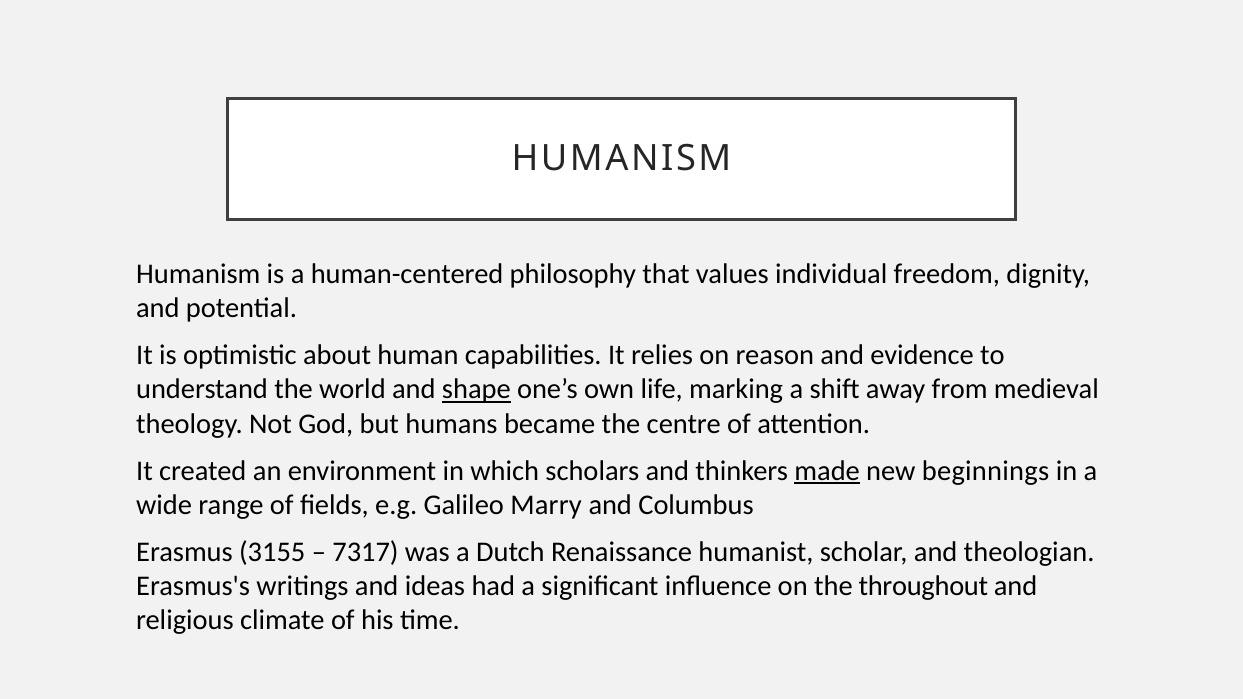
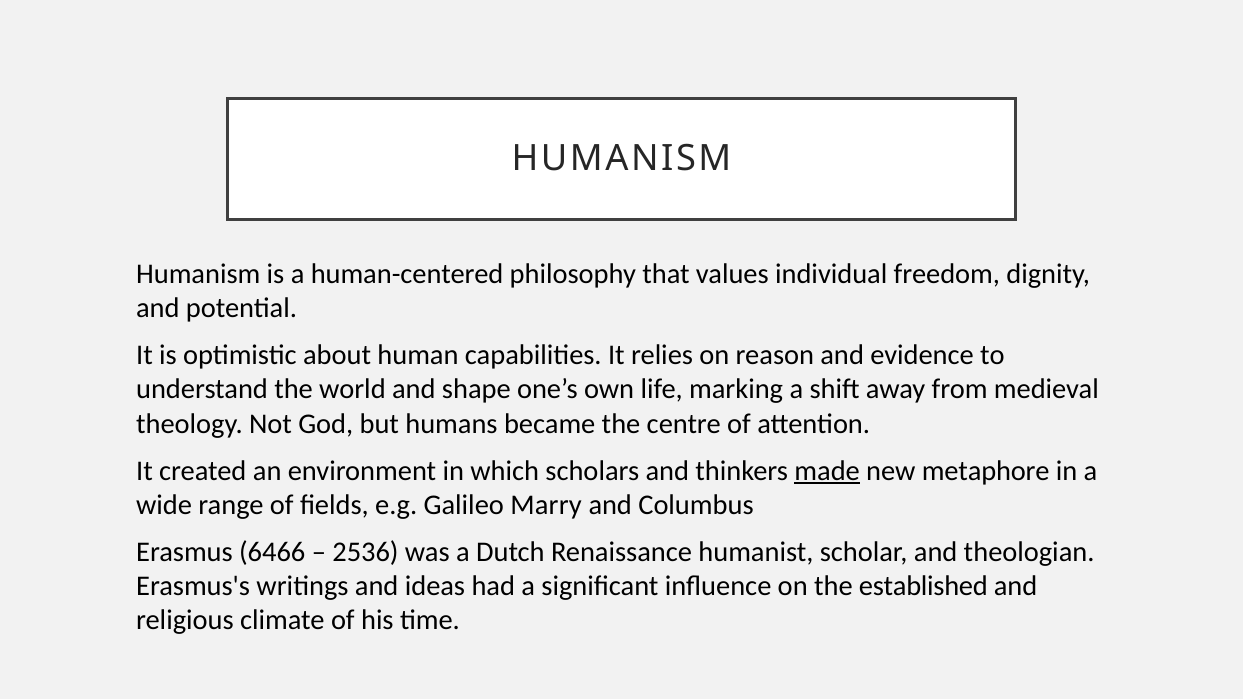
shape underline: present -> none
beginnings: beginnings -> metaphore
3155: 3155 -> 6466
7317: 7317 -> 2536
throughout: throughout -> established
